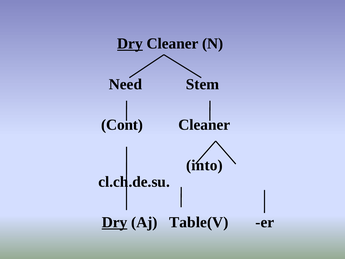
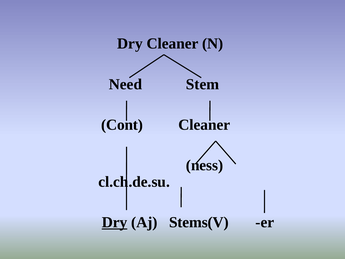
Dry at (130, 44) underline: present -> none
into: into -> ness
Table(V: Table(V -> Stems(V
